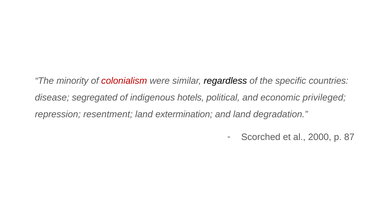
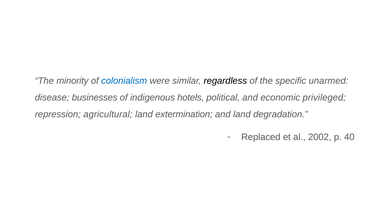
colonialism colour: red -> blue
countries: countries -> unarmed
segregated: segregated -> businesses
resentment: resentment -> agricultural
Scorched: Scorched -> Replaced
2000: 2000 -> 2002
87: 87 -> 40
